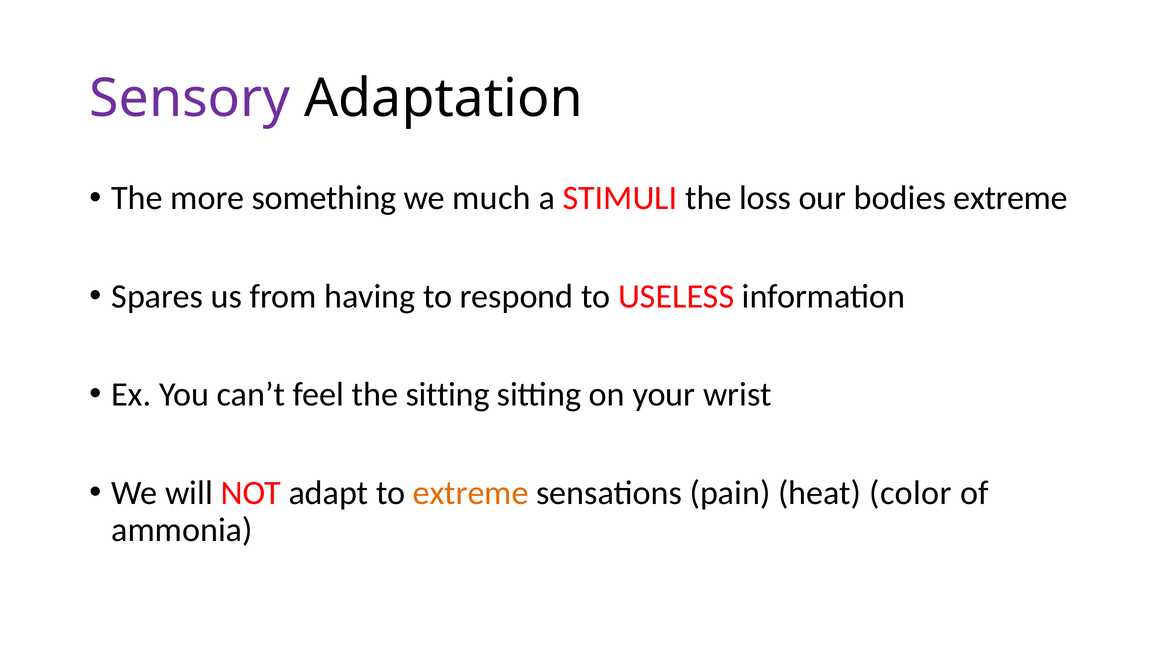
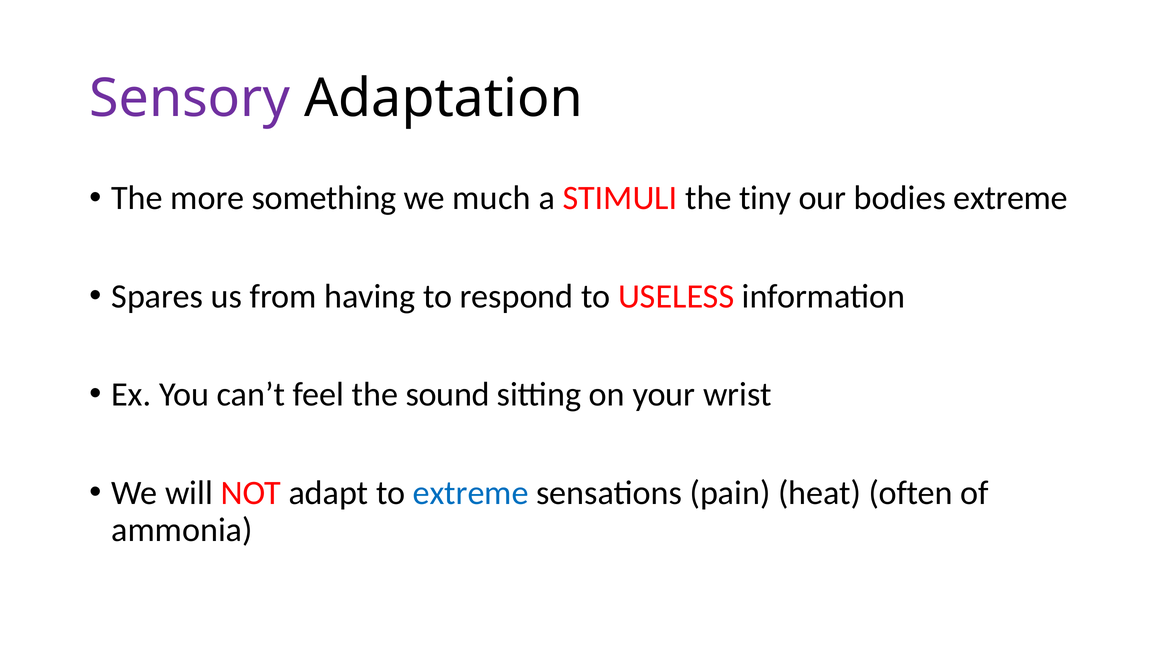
loss: loss -> tiny
the sitting: sitting -> sound
extreme at (471, 493) colour: orange -> blue
color: color -> often
